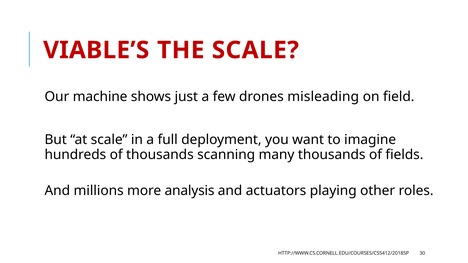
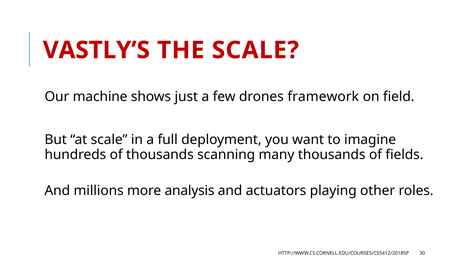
VIABLE’S: VIABLE’S -> VASTLY’S
misleading: misleading -> framework
